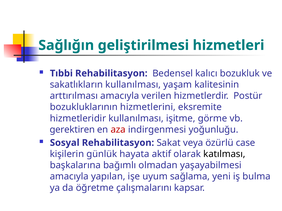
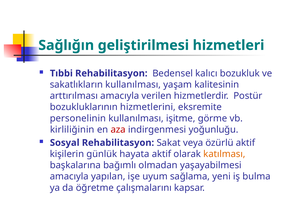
hizmetleridir: hizmetleridir -> personelinin
gerektiren: gerektiren -> kirliliğinin
özürlü case: case -> aktif
katılması colour: black -> orange
